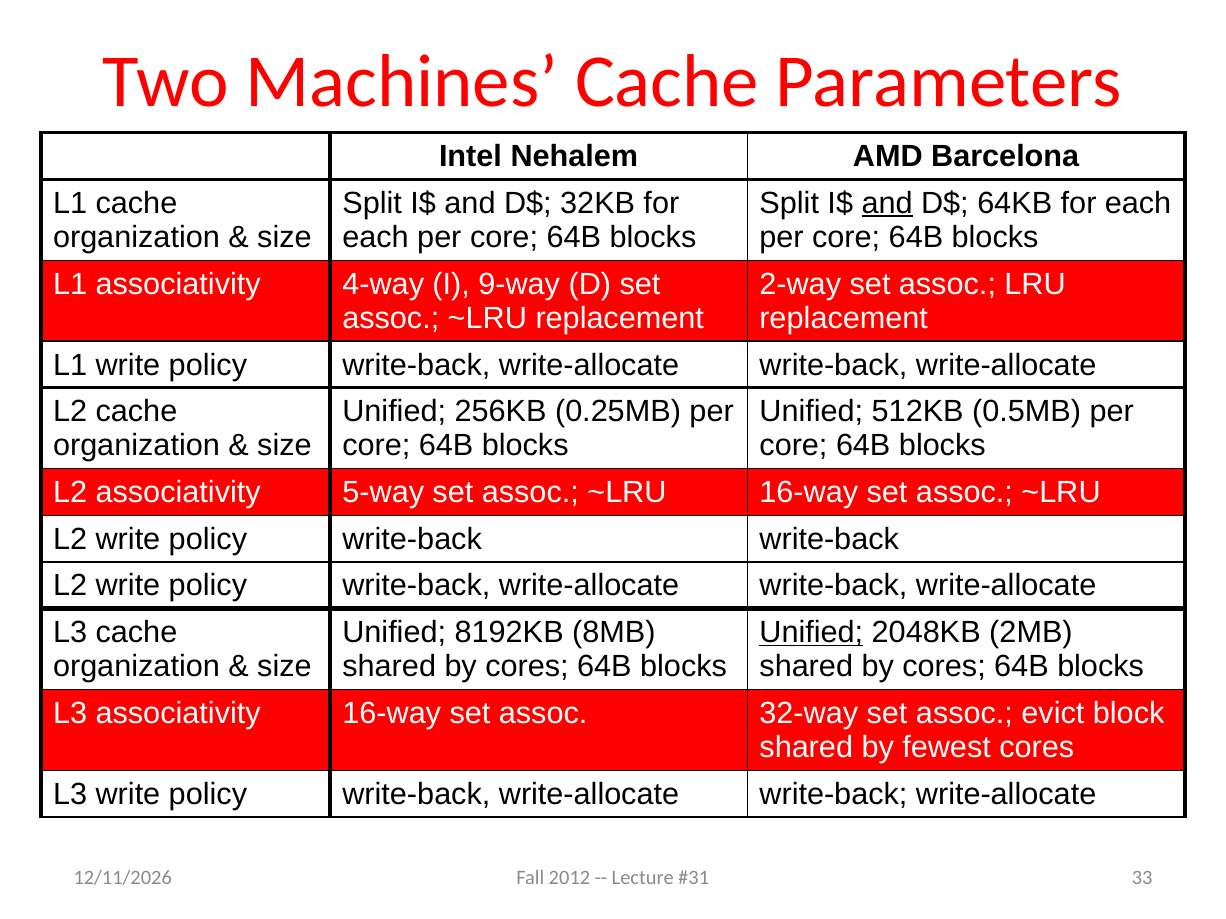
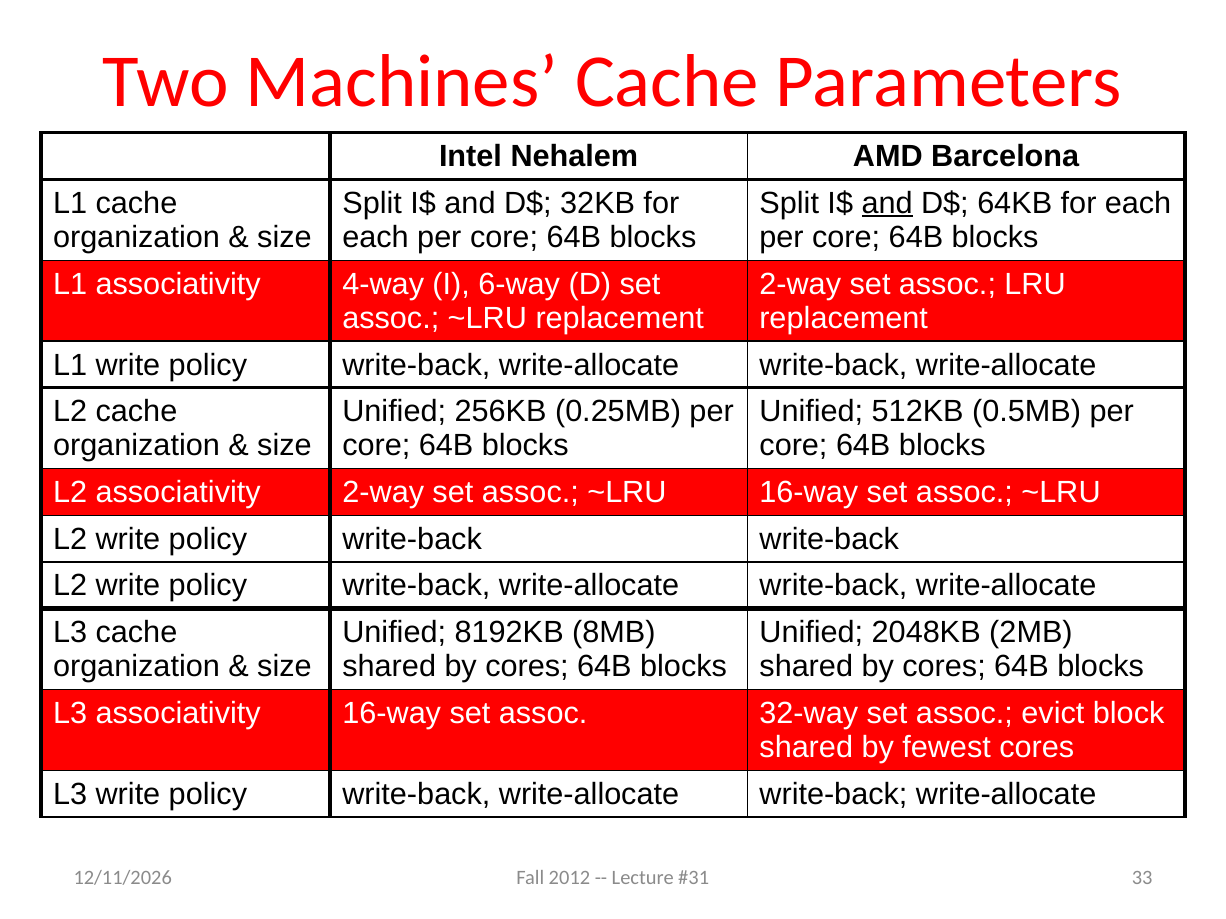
9-way: 9-way -> 6-way
associativity 5-way: 5-way -> 2-way
Unified at (811, 633) underline: present -> none
